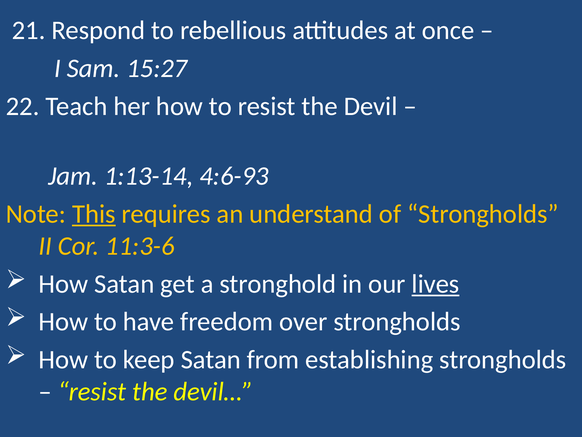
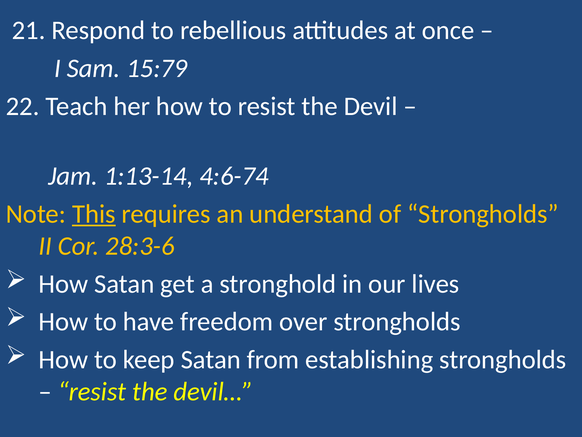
15:27: 15:27 -> 15:79
4:6-93: 4:6-93 -> 4:6-74
11:3-6: 11:3-6 -> 28:3-6
lives underline: present -> none
